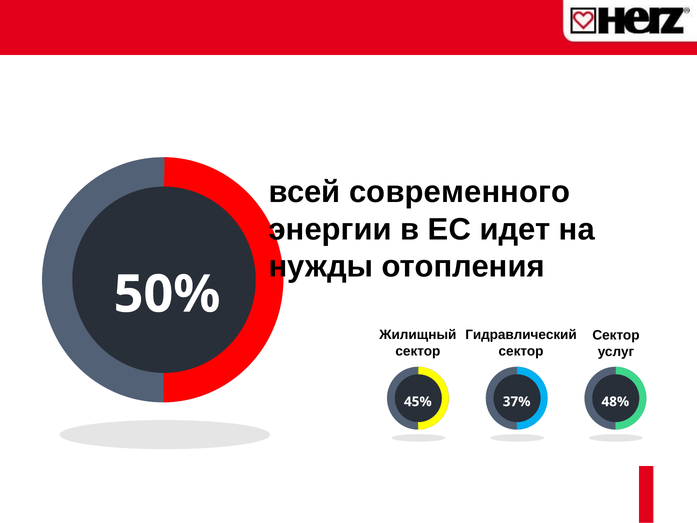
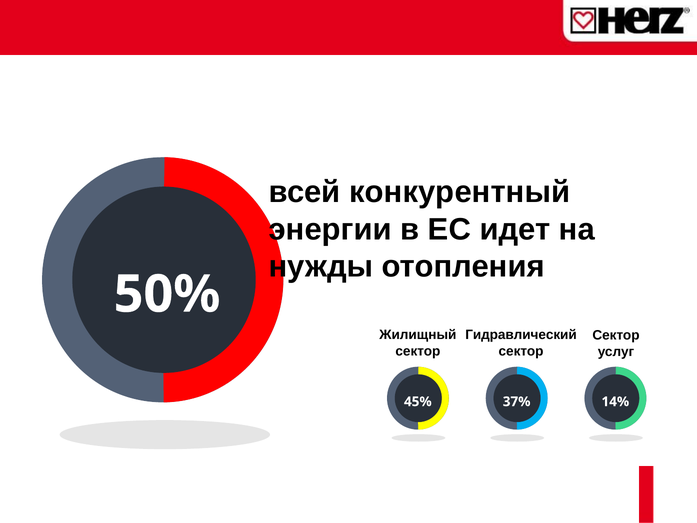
современного: современного -> конкурентный
48%: 48% -> 14%
